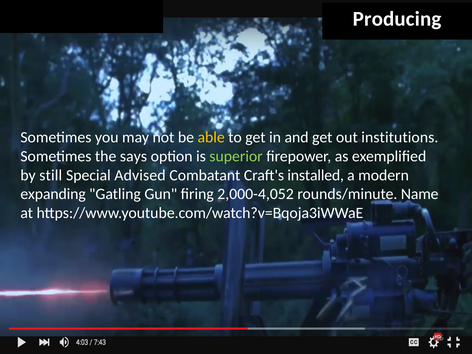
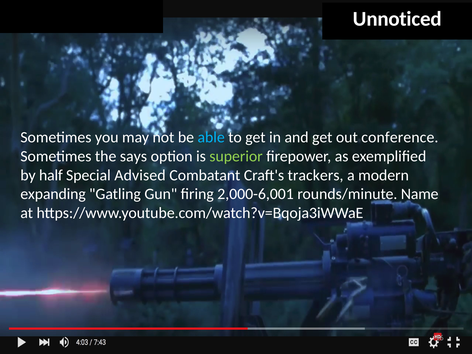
Producing: Producing -> Unnoticed
able colour: yellow -> light blue
institutions: institutions -> conference
still: still -> half
installed: installed -> trackers
2,000-4,052: 2,000-4,052 -> 2,000-6,001
